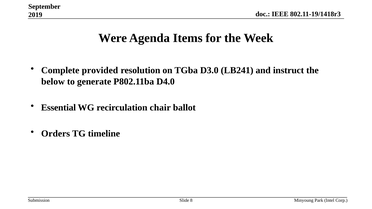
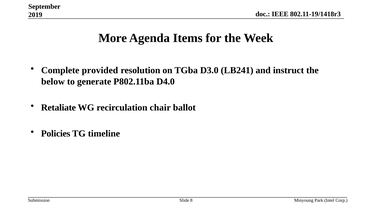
Were: Were -> More
Essential: Essential -> Retaliate
Orders: Orders -> Policies
